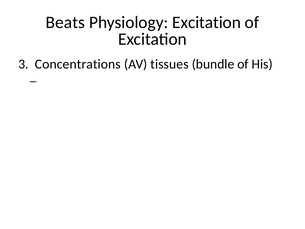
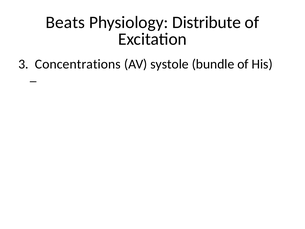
Physiology Excitation: Excitation -> Distribute
tissues: tissues -> systole
